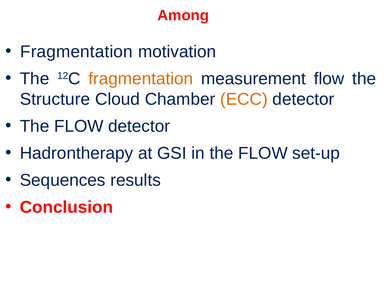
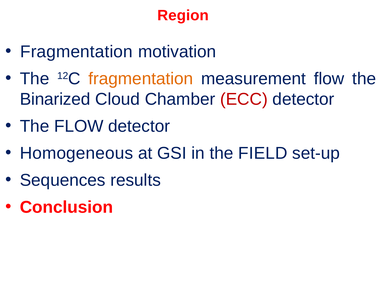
Among: Among -> Region
Structure: Structure -> Binarized
ECC colour: orange -> red
Hadrontherapy: Hadrontherapy -> Homogeneous
in the FLOW: FLOW -> FIELD
